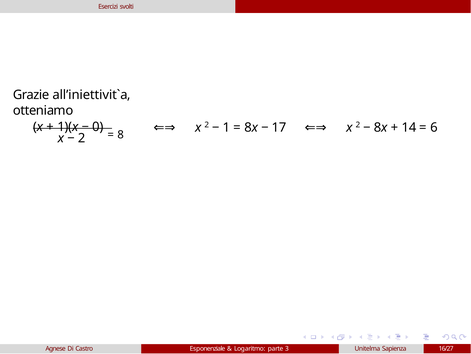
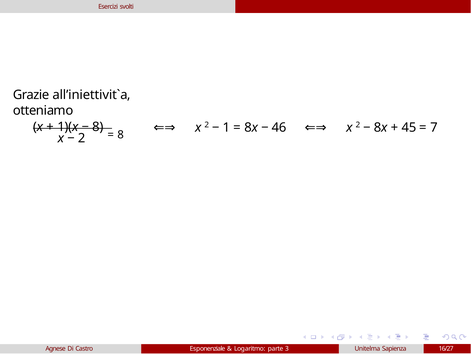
17: 17 -> 46
14: 14 -> 45
6: 6 -> 7
0 at (98, 127): 0 -> 8
